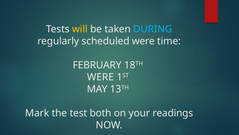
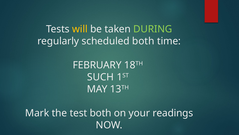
DURING colour: light blue -> light green
scheduled were: were -> both
WERE at (100, 77): WERE -> SUCH
